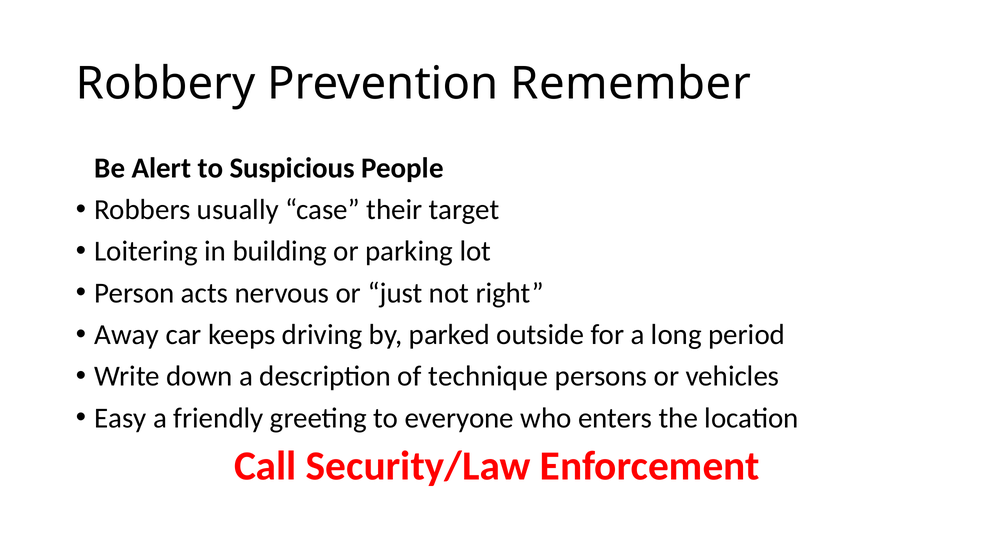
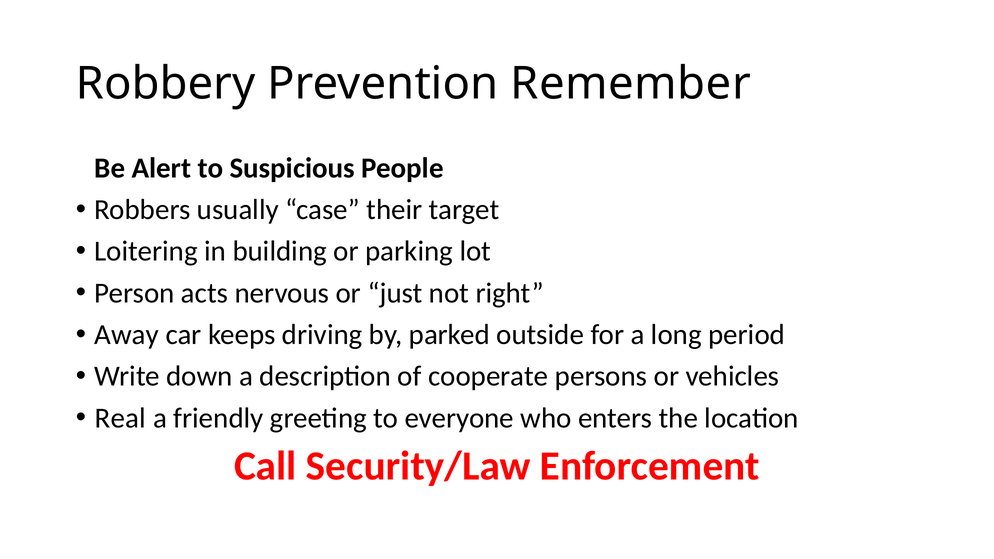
technique: technique -> cooperate
Easy: Easy -> Real
